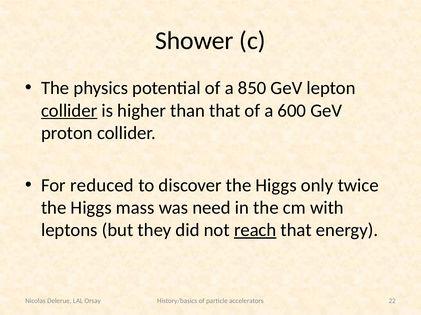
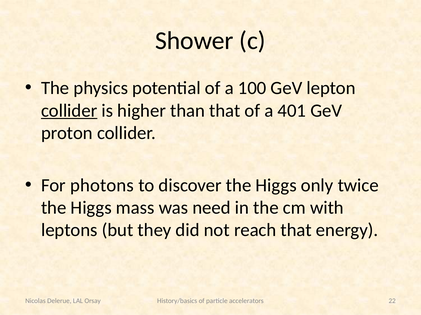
850: 850 -> 100
600: 600 -> 401
reduced: reduced -> photons
reach underline: present -> none
